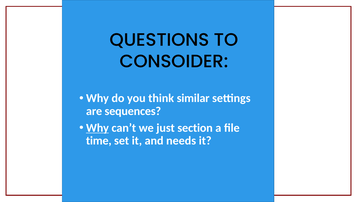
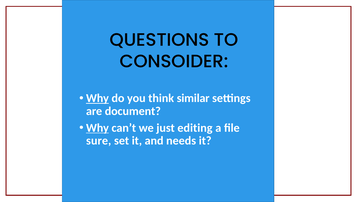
Why at (97, 98) underline: none -> present
sequences: sequences -> document
section: section -> editing
time: time -> sure
